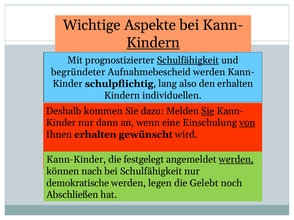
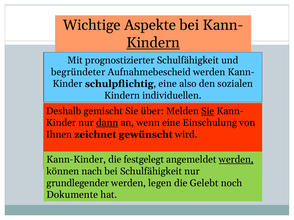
Schulfähigkeit at (188, 60) underline: present -> none
lang at (168, 84): lang -> eine
den erhalten: erhalten -> sozialen
kommen: kommen -> gemischt
dazu: dazu -> über
dann underline: none -> present
von underline: present -> none
Ihnen erhalten: erhalten -> zeichnet
demokratische: demokratische -> grundlegender
Abschließen: Abschließen -> Dokumente
